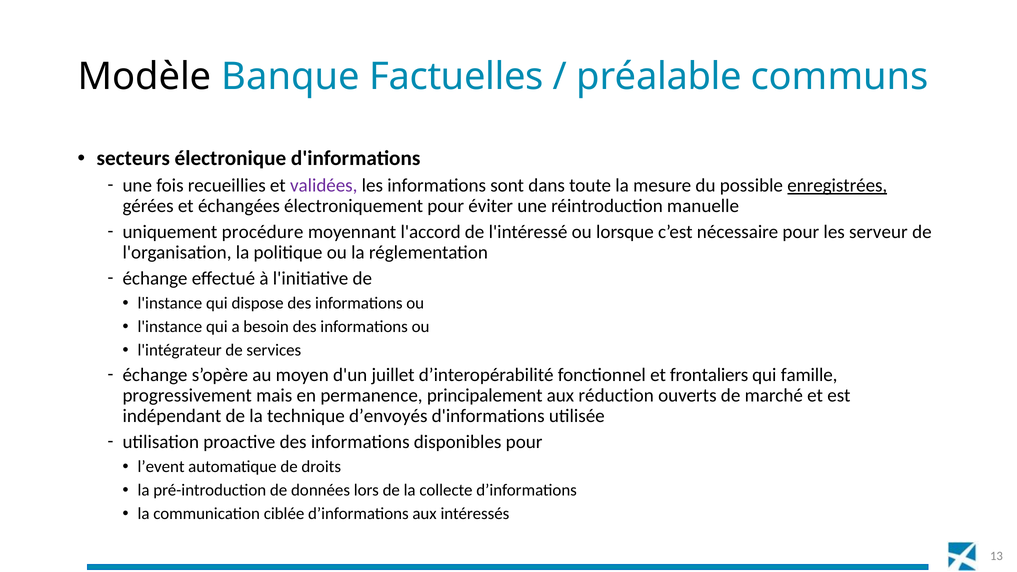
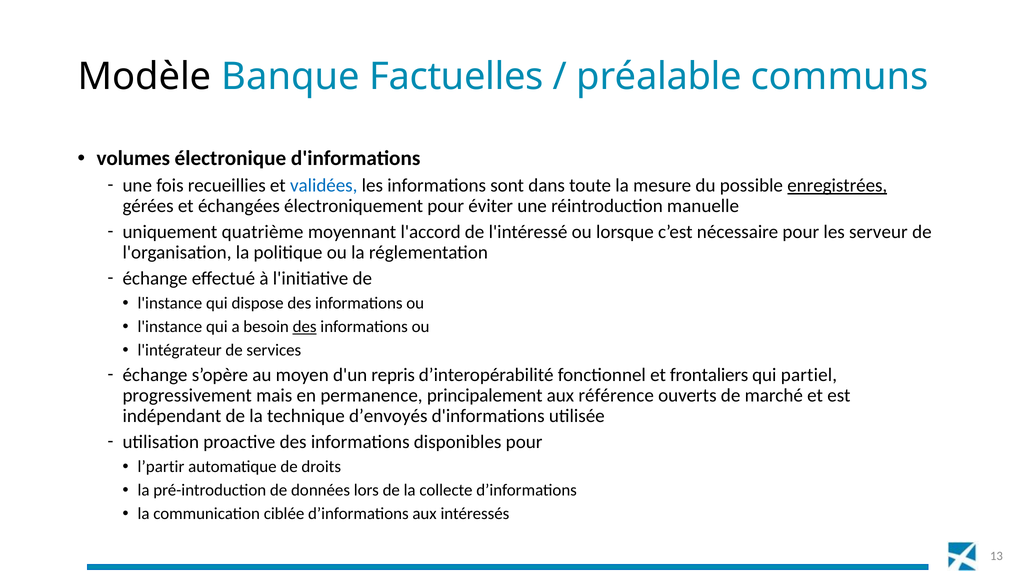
secteurs: secteurs -> volumes
validées colour: purple -> blue
procédure: procédure -> quatrième
des at (305, 327) underline: none -> present
juillet: juillet -> repris
famille: famille -> partiel
réduction: réduction -> référence
l’event: l’event -> l’partir
